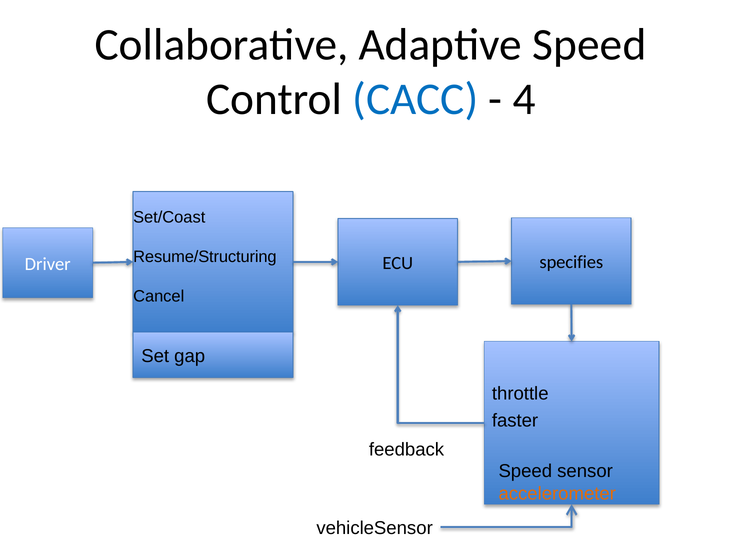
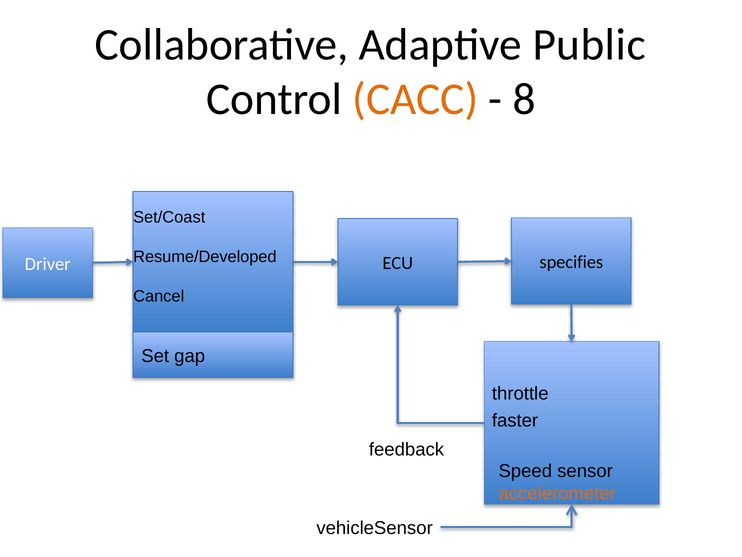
Adaptive Speed: Speed -> Public
CACC colour: blue -> orange
4: 4 -> 8
Resume/Structuring: Resume/Structuring -> Resume/Developed
